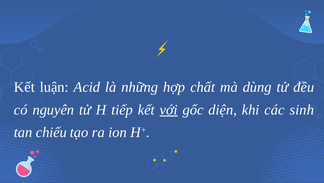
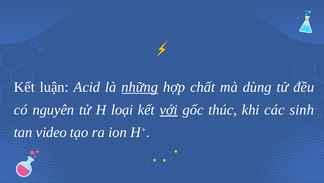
những underline: none -> present
tiếp: tiếp -> loại
diện: diện -> thúc
chiếu: chiếu -> video
